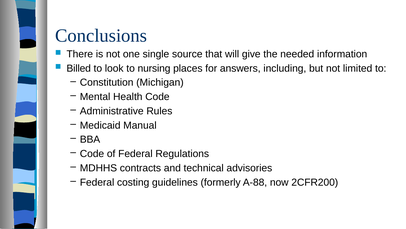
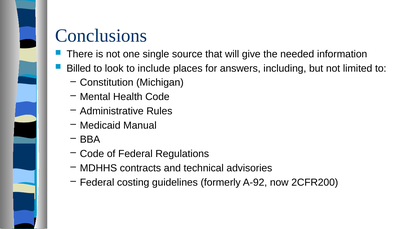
nursing: nursing -> include
A-88: A-88 -> A-92
